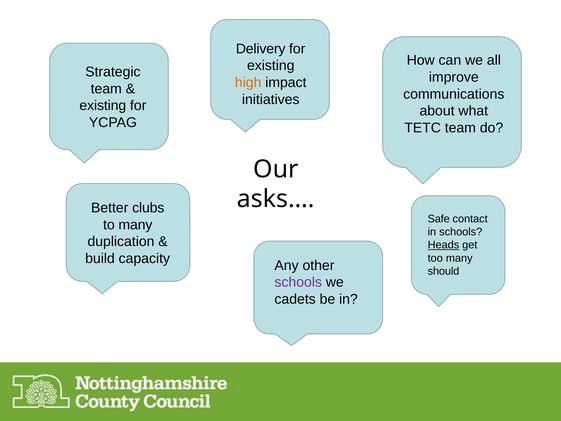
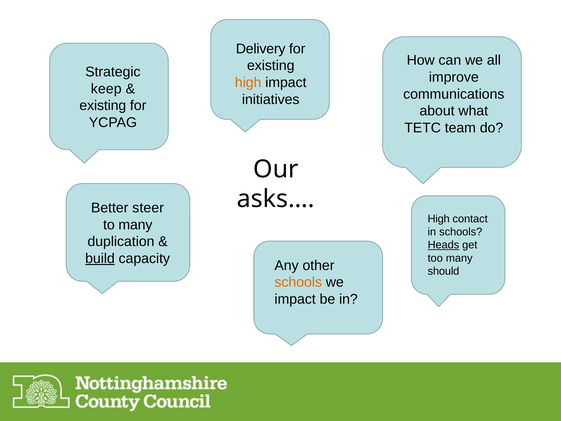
team at (106, 89): team -> keep
clubs: clubs -> steer
Safe at (439, 219): Safe -> High
build underline: none -> present
schools at (298, 282) colour: purple -> orange
cadets at (295, 299): cadets -> impact
